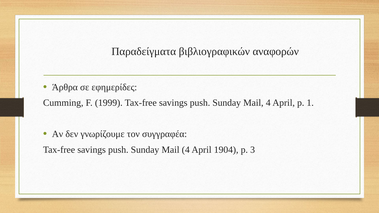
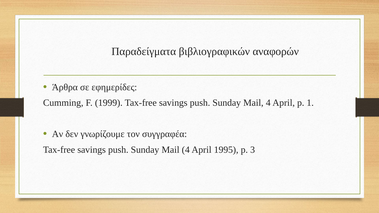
1904: 1904 -> 1995
